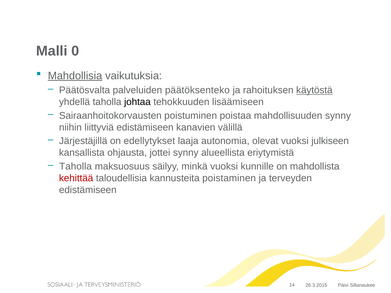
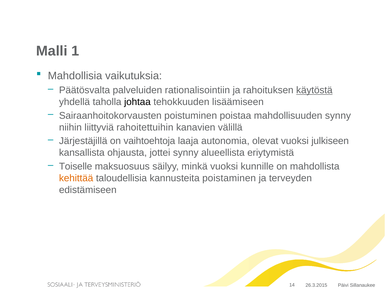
0: 0 -> 1
Mahdollisia underline: present -> none
päätöksenteko: päätöksenteko -> rationalisointiin
liittyviä edistämiseen: edistämiseen -> rahoitettuihin
edellytykset: edellytykset -> vaihtoehtoja
Taholla at (76, 167): Taholla -> Toiselle
kehittää colour: red -> orange
